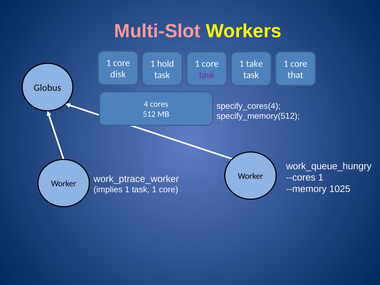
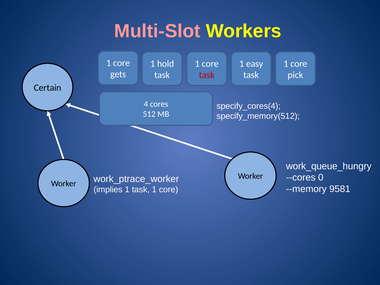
take: take -> easy
disk: disk -> gets
task at (207, 75) colour: purple -> red
that: that -> pick
Globus: Globus -> Certain
--cores 1: 1 -> 0
1025: 1025 -> 9581
